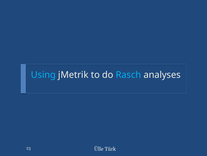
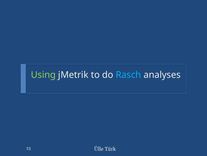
Using colour: light blue -> light green
